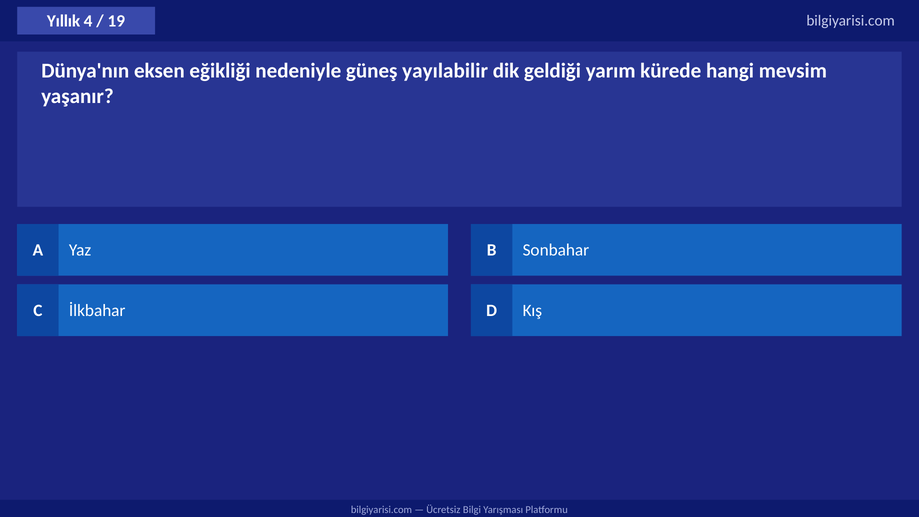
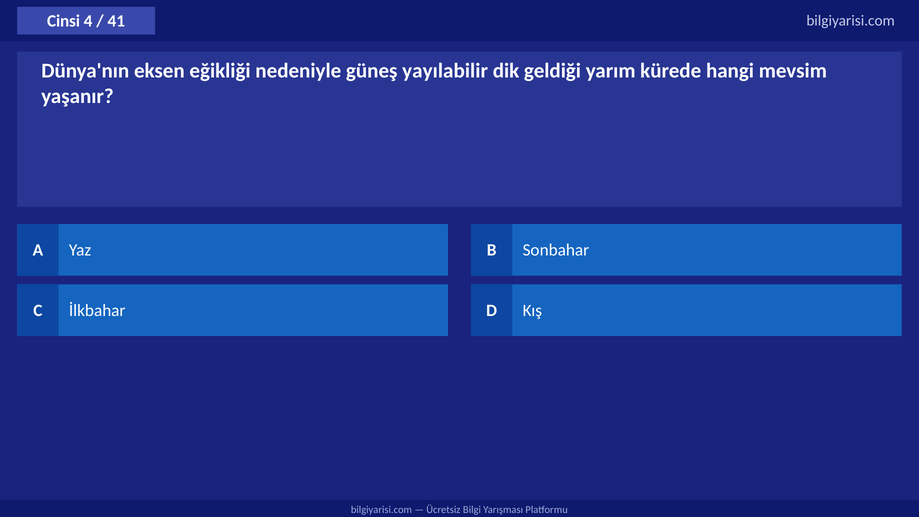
Yıllık: Yıllık -> Cinsi
19: 19 -> 41
